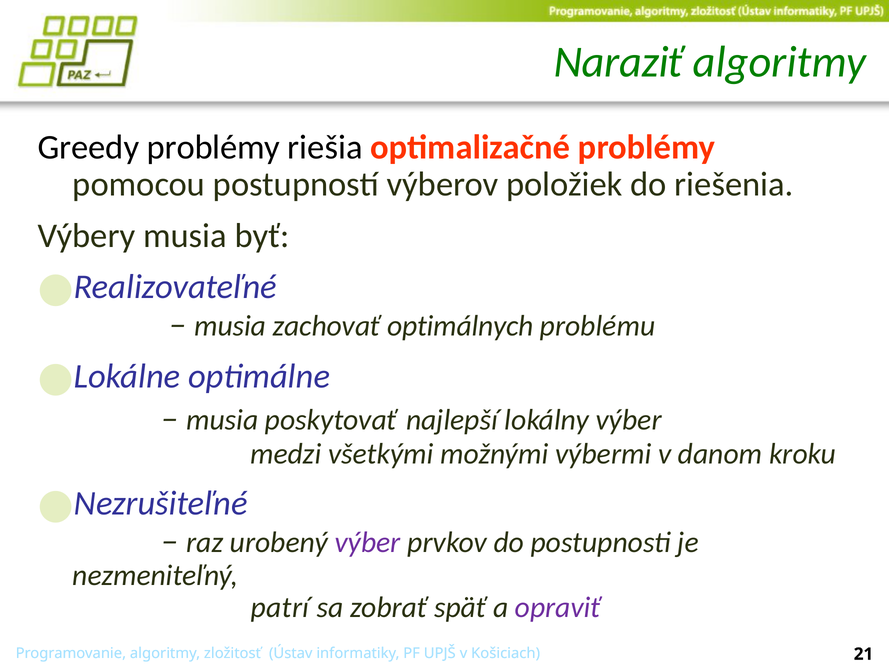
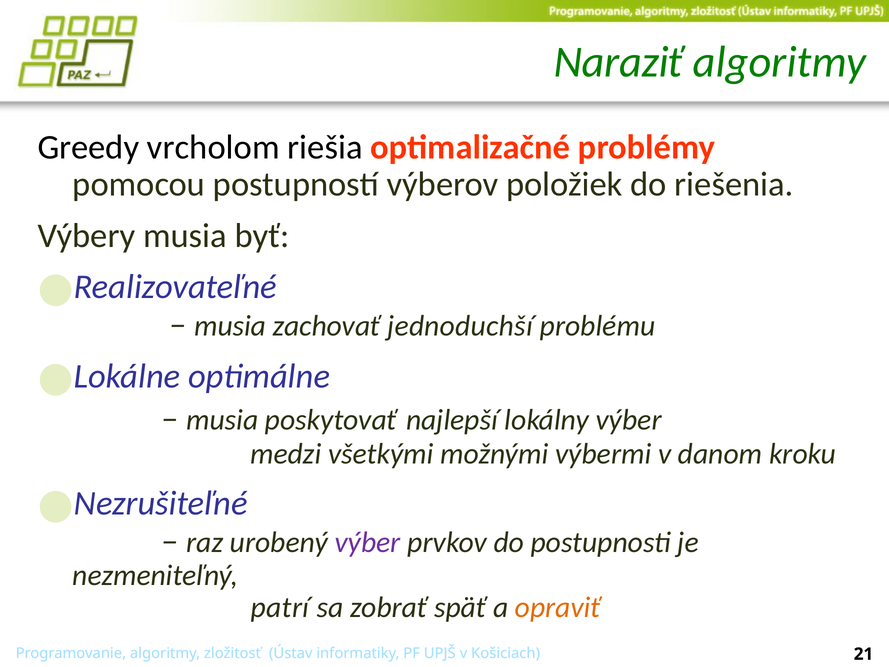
Greedy problémy: problémy -> vrcholom
optimálnych: optimálnych -> jednoduchší
opraviť colour: purple -> orange
